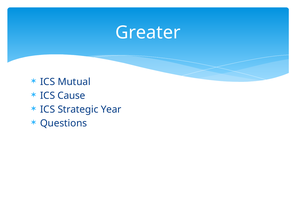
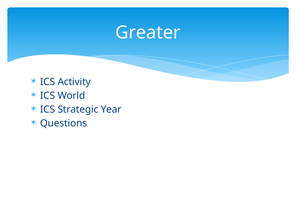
Mutual: Mutual -> Activity
Cause: Cause -> World
